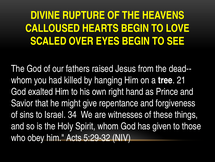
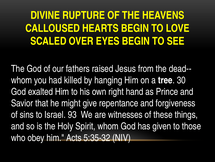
21: 21 -> 30
34: 34 -> 93
5:29-32: 5:29-32 -> 5:35-32
